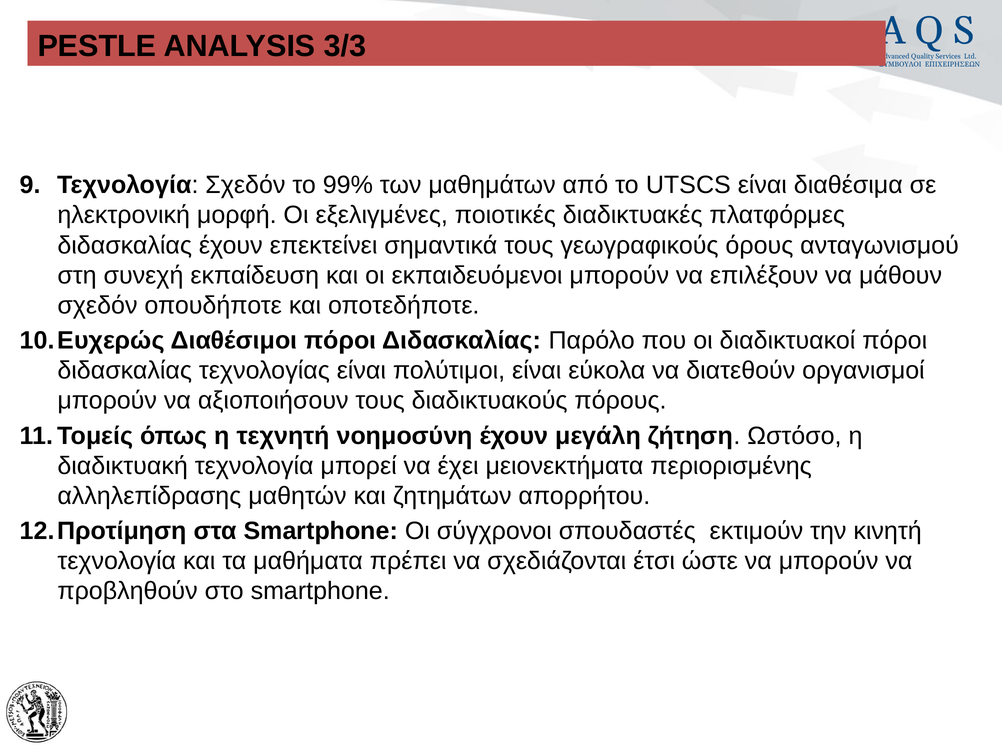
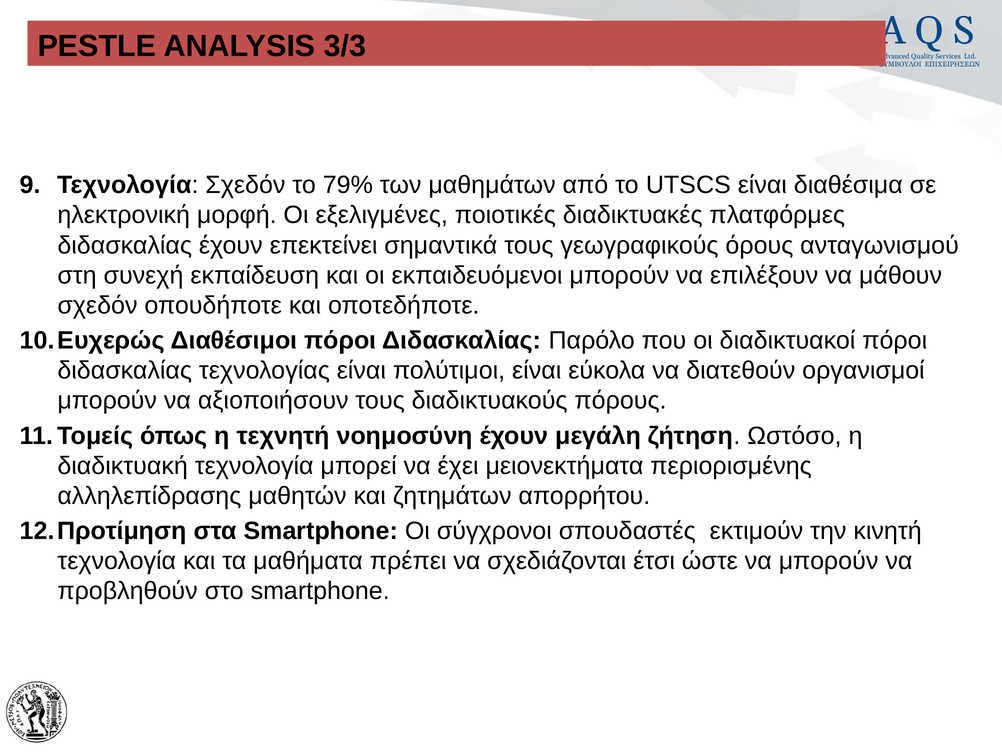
99%: 99% -> 79%
